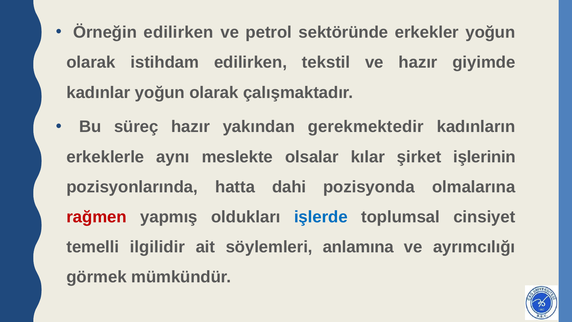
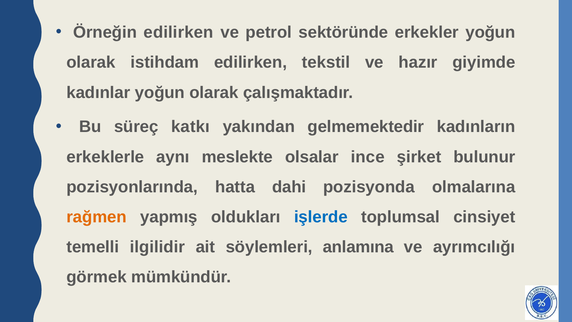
süreç hazır: hazır -> katkı
gerekmektedir: gerekmektedir -> gelmemektedir
kılar: kılar -> ince
işlerinin: işlerinin -> bulunur
rağmen colour: red -> orange
